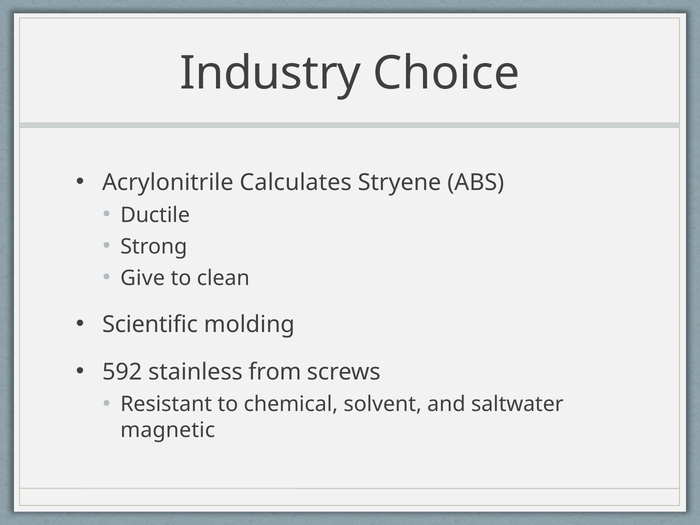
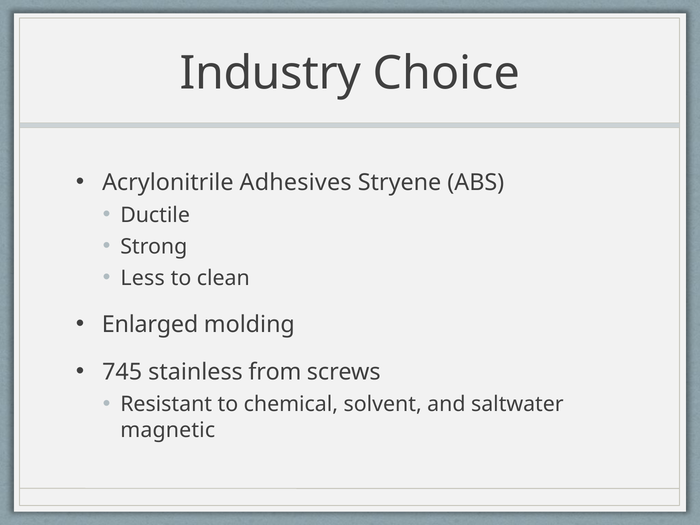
Calculates: Calculates -> Adhesives
Give: Give -> Less
Scientific: Scientific -> Enlarged
592: 592 -> 745
